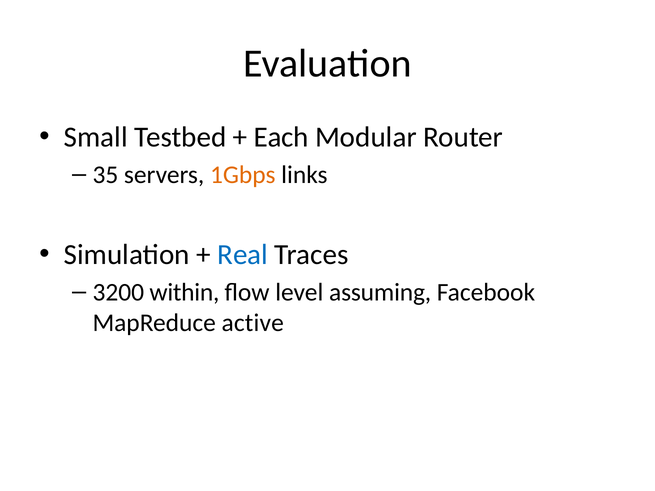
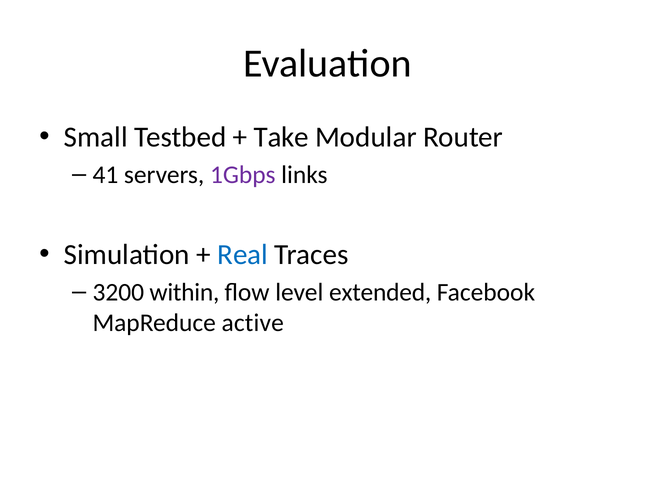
Each: Each -> Take
35: 35 -> 41
1Gbps colour: orange -> purple
assuming: assuming -> extended
